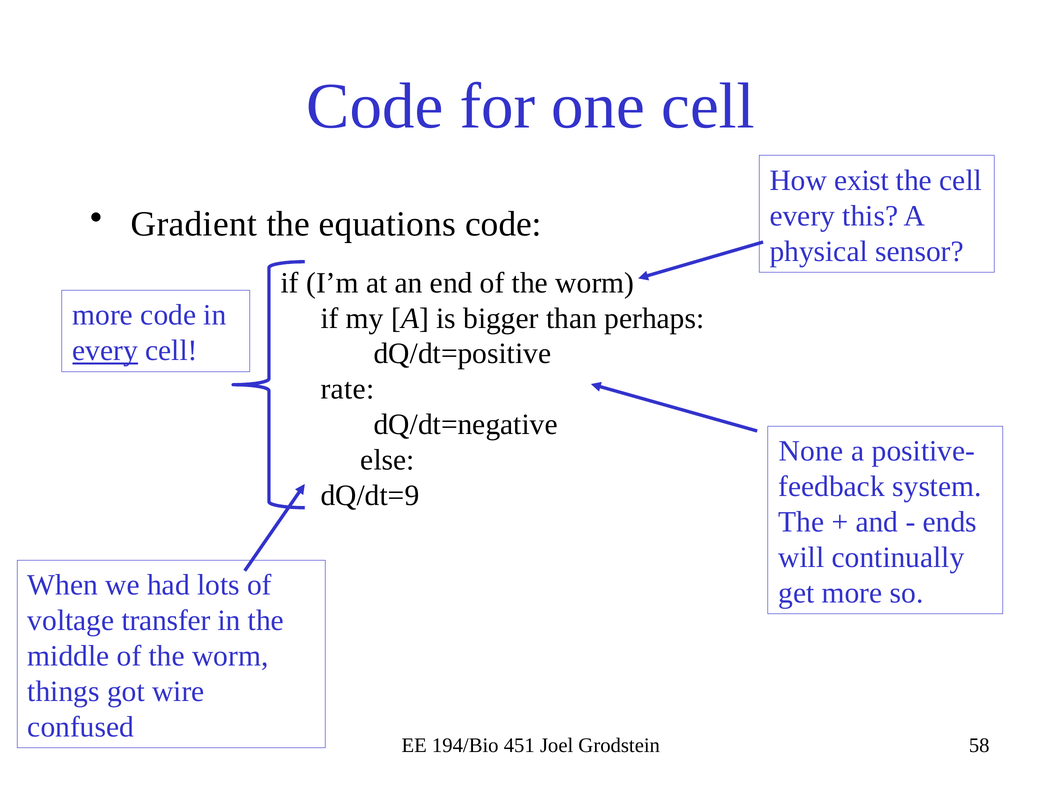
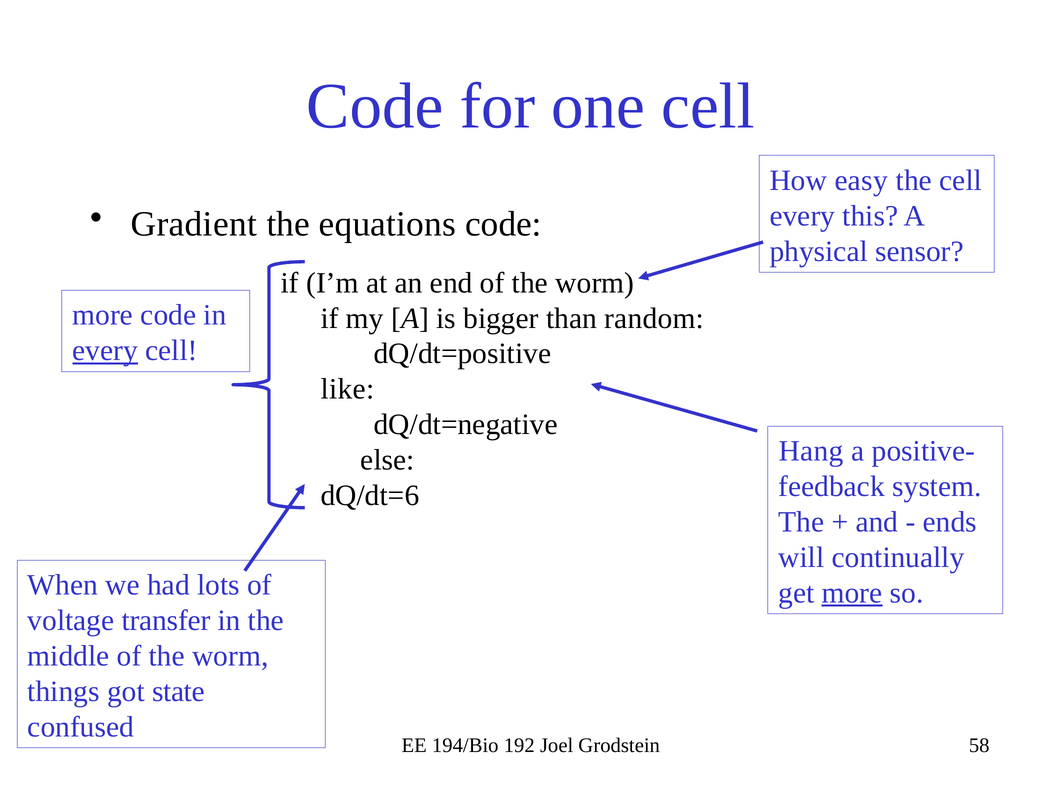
exist: exist -> easy
perhaps: perhaps -> random
rate: rate -> like
None: None -> Hang
dQ/dt=9: dQ/dt=9 -> dQ/dt=6
more at (852, 592) underline: none -> present
wire: wire -> state
451: 451 -> 192
